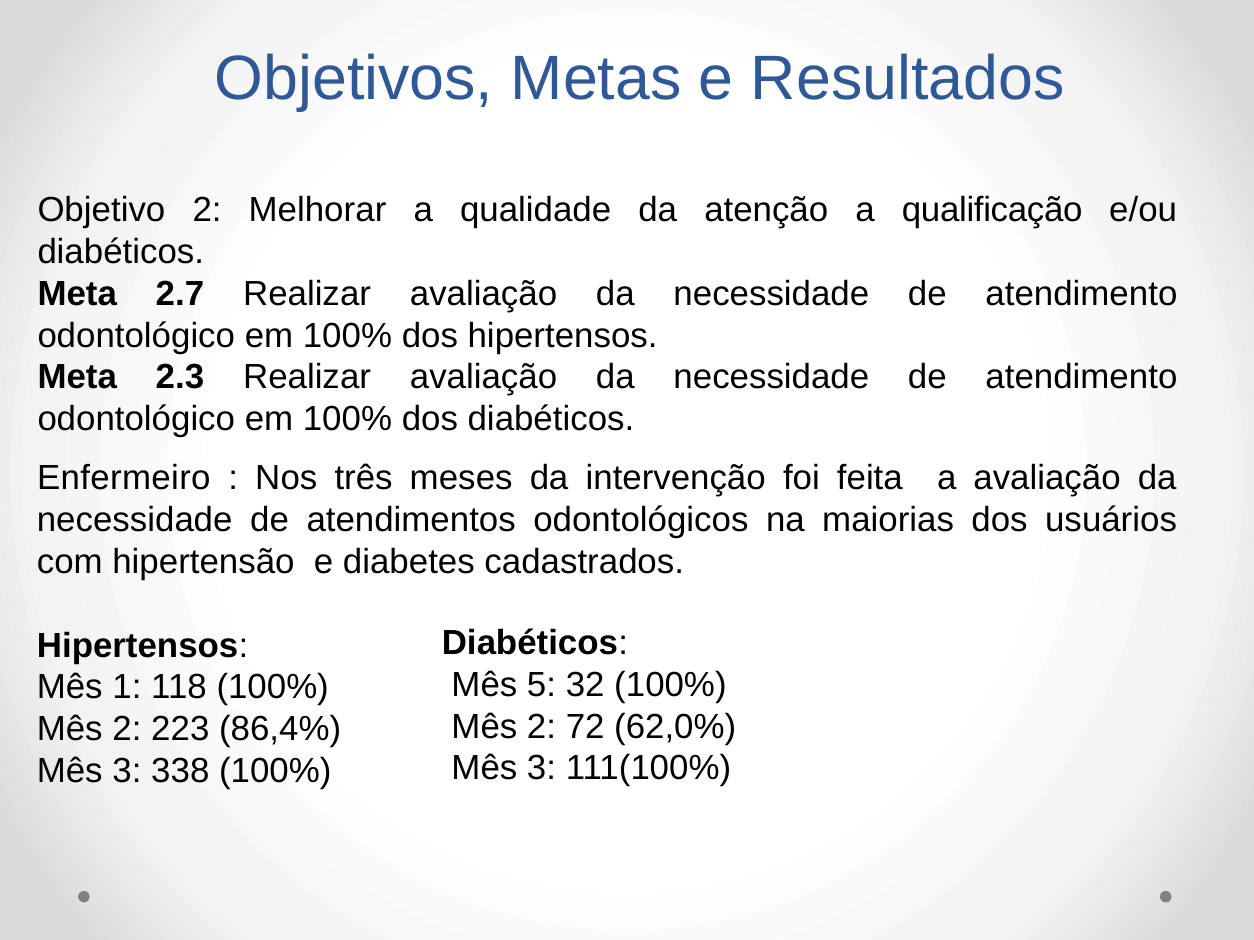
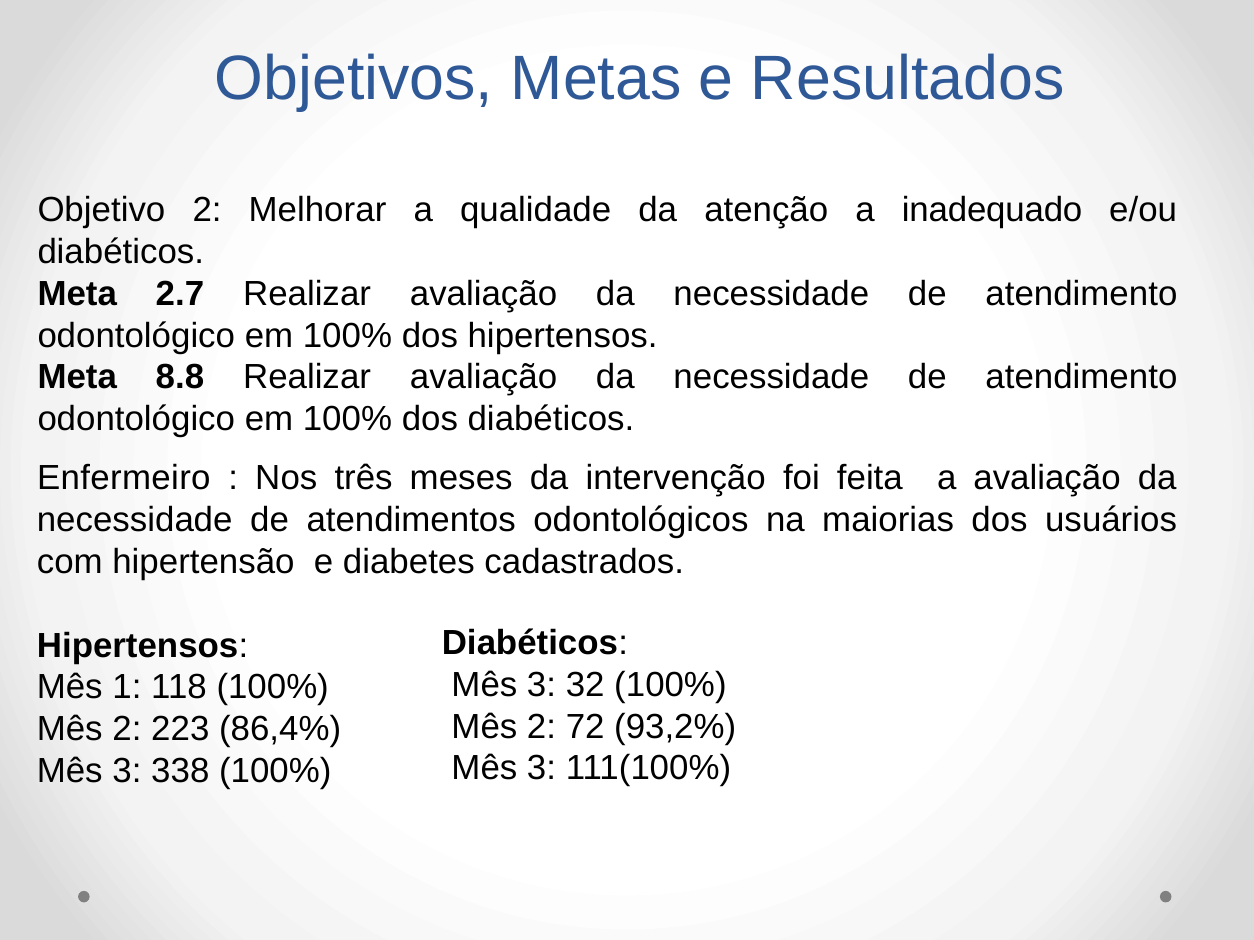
qualificação: qualificação -> inadequado
2.3: 2.3 -> 8.8
5 at (541, 685): 5 -> 3
62,0%: 62,0% -> 93,2%
